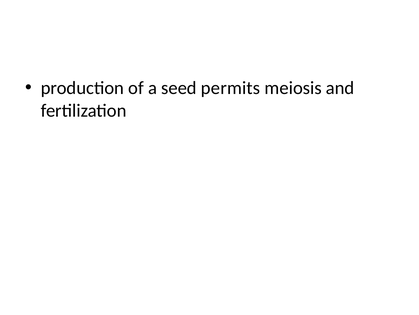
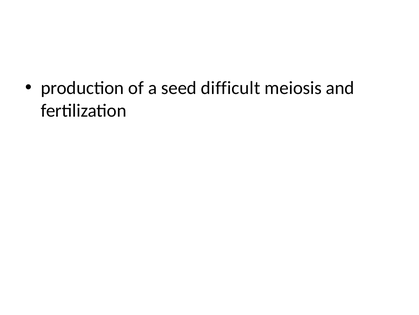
permits: permits -> difficult
